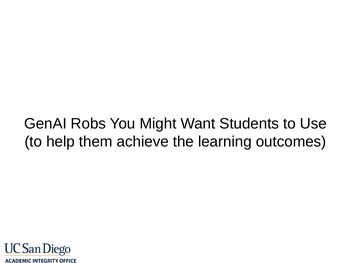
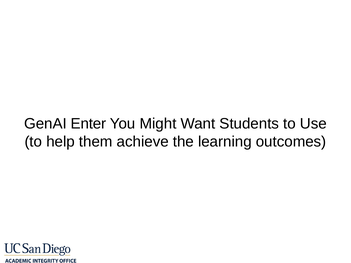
Robs: Robs -> Enter
